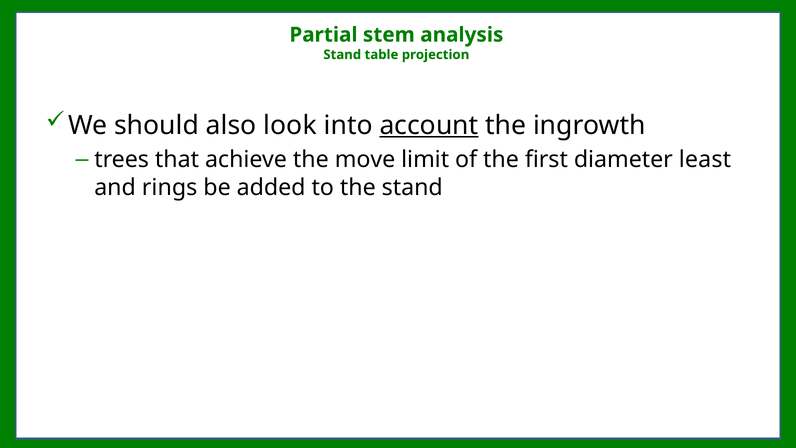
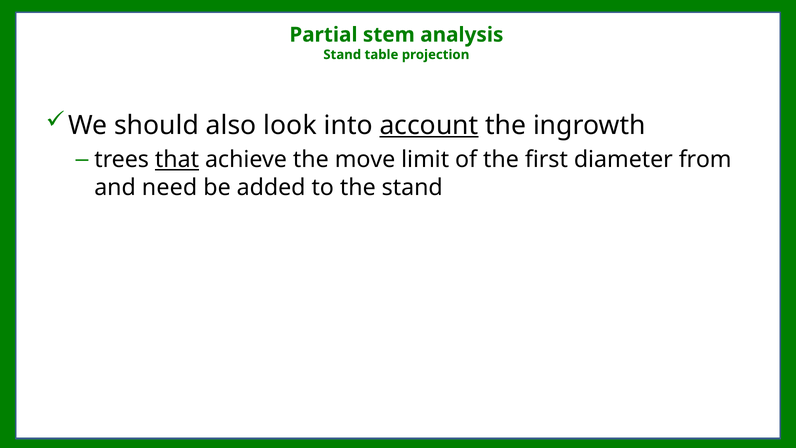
that underline: none -> present
least: least -> from
rings: rings -> need
